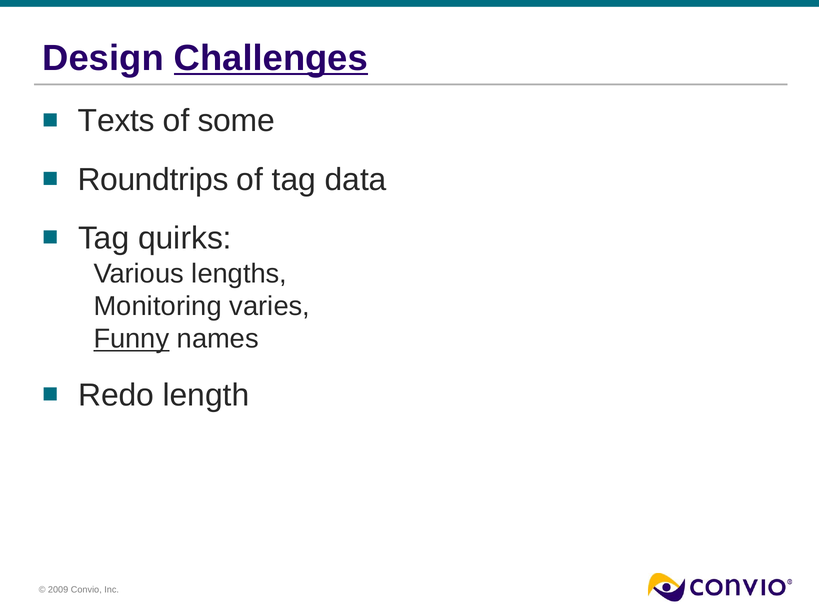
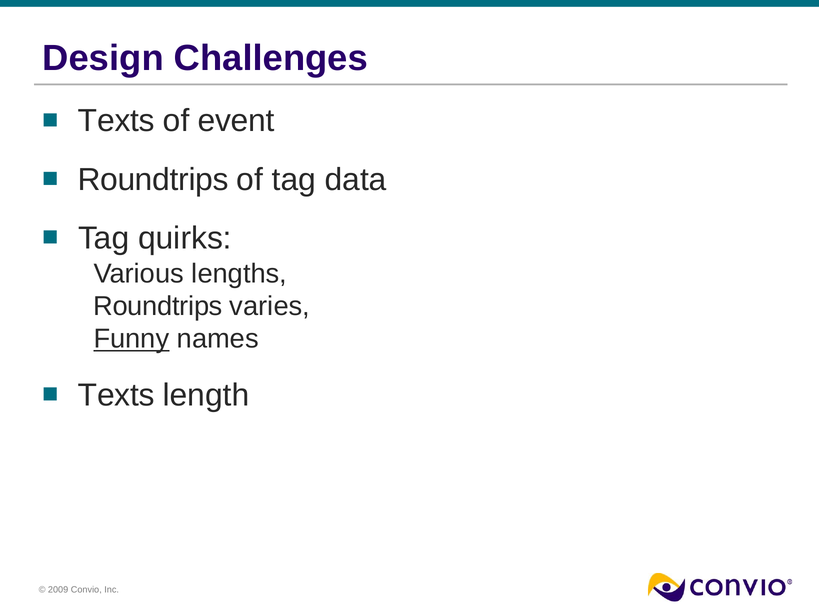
Challenges underline: present -> none
some: some -> event
Monitoring at (158, 306): Monitoring -> Roundtrips
Redo at (116, 395): Redo -> Texts
